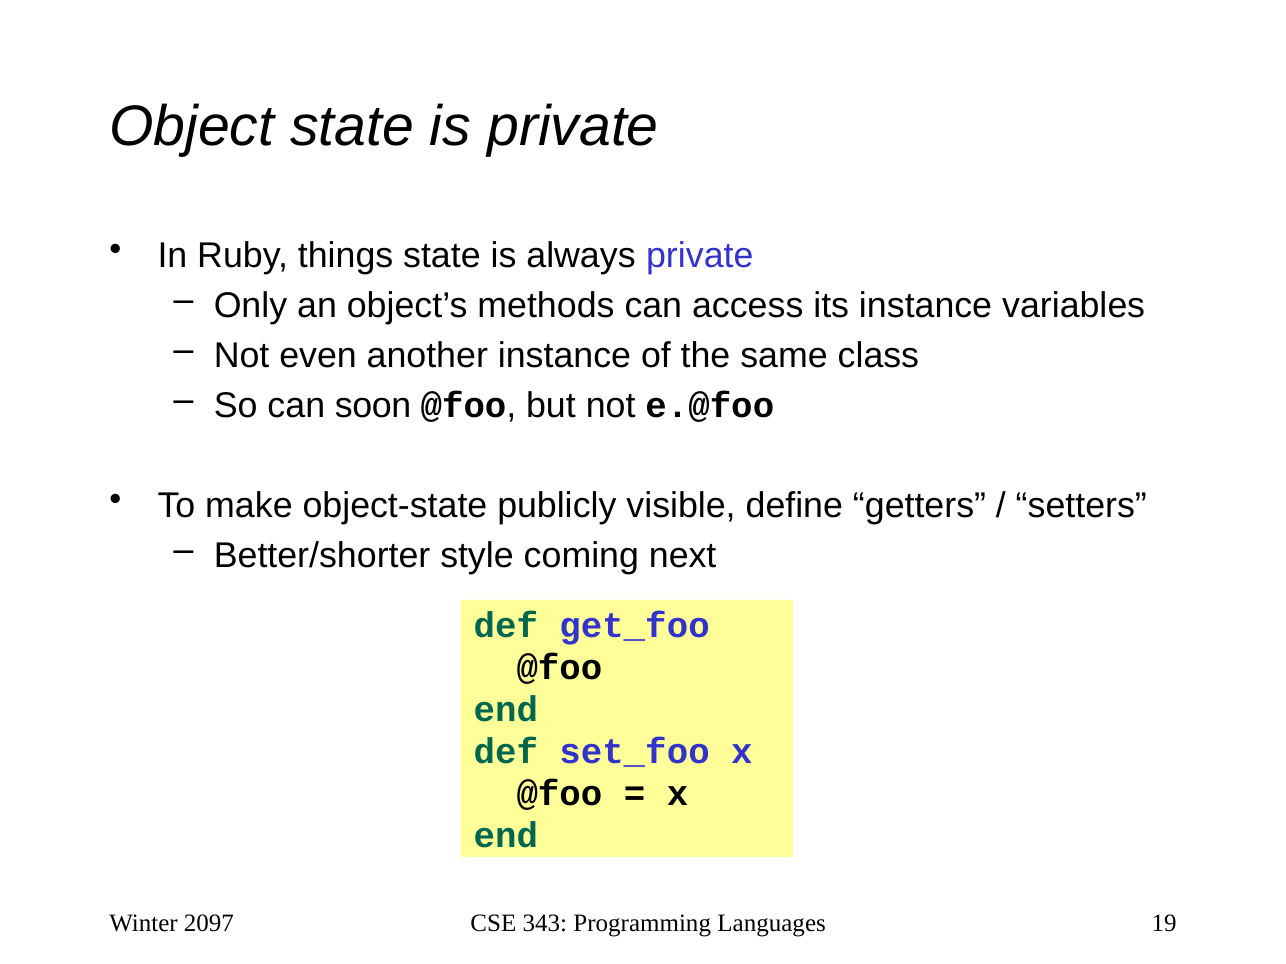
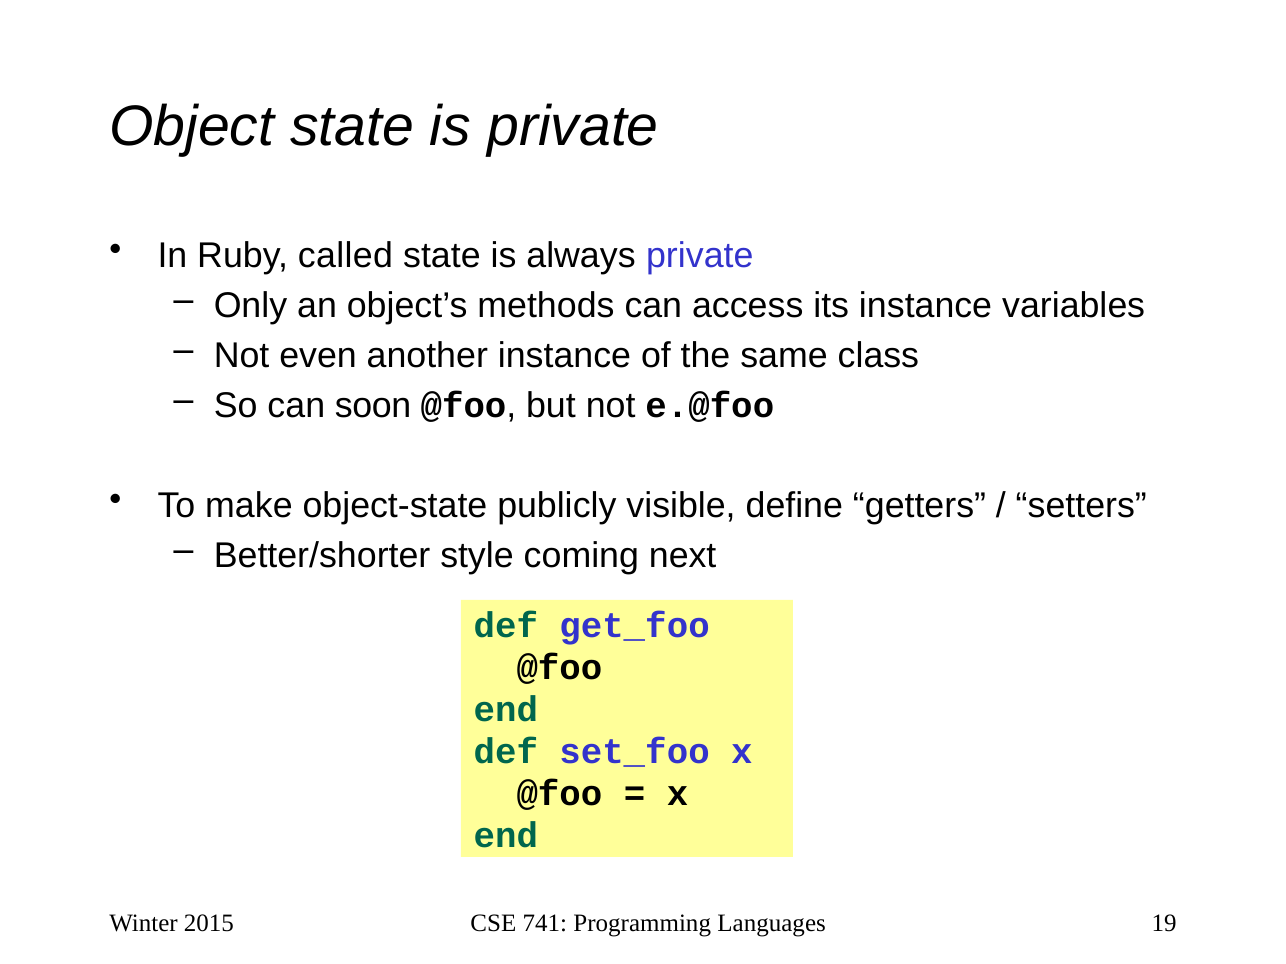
things: things -> called
2097: 2097 -> 2015
343: 343 -> 741
